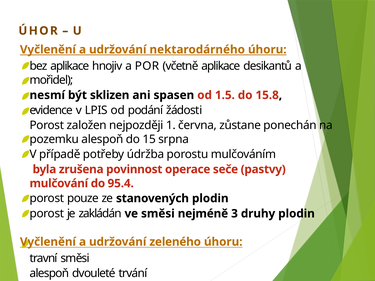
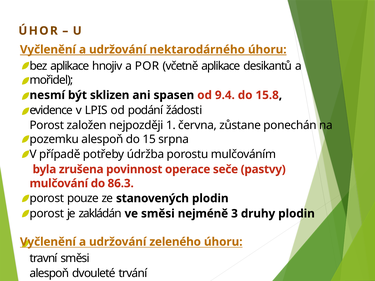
1.5: 1.5 -> 9.4
95.4: 95.4 -> 86.3
